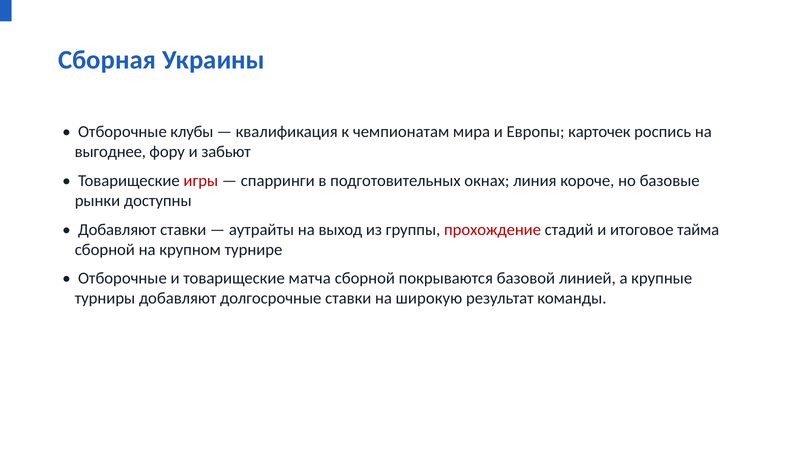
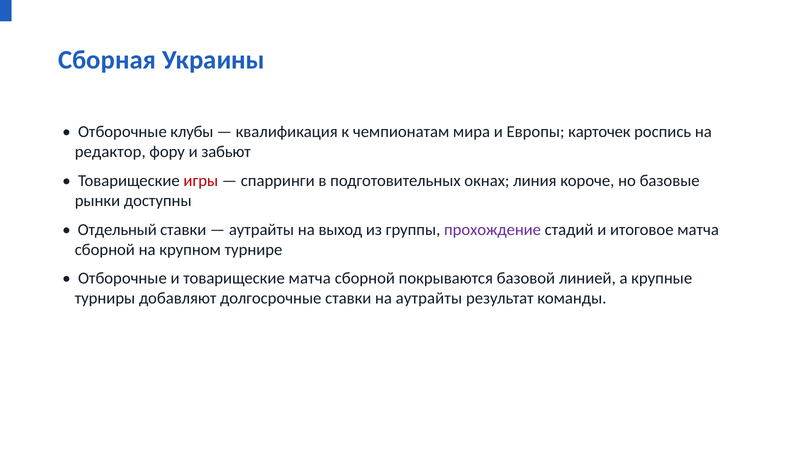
выгоднее: выгоднее -> редактор
Добавляют at (117, 230): Добавляют -> Отдельный
прохождение colour: red -> purple
итоговое тайма: тайма -> матча
на широкую: широкую -> аутрайты
